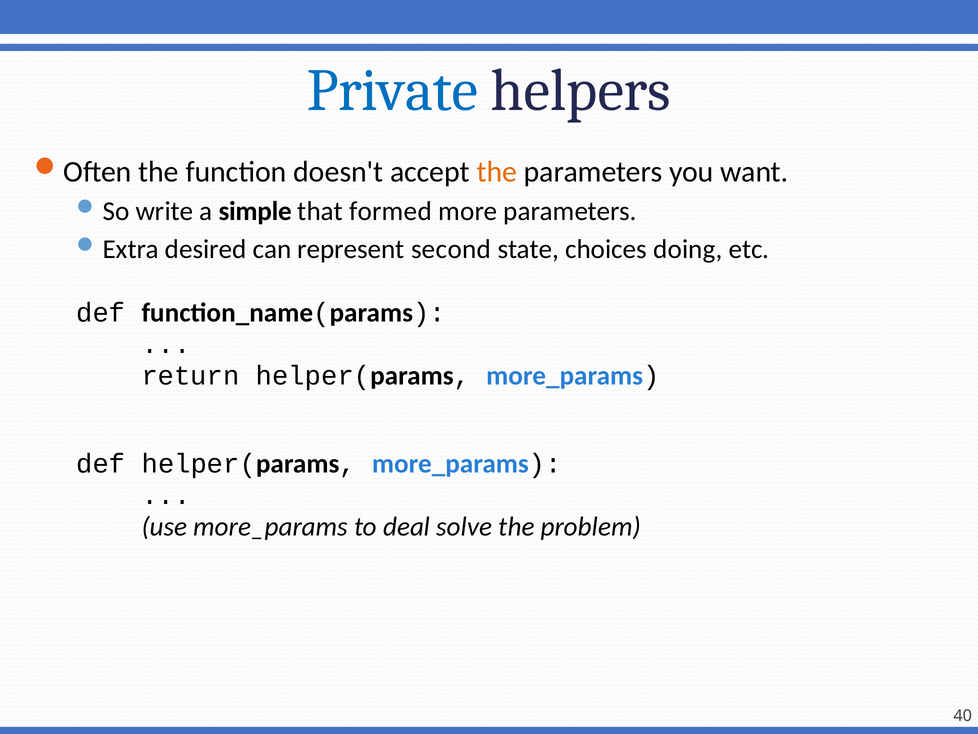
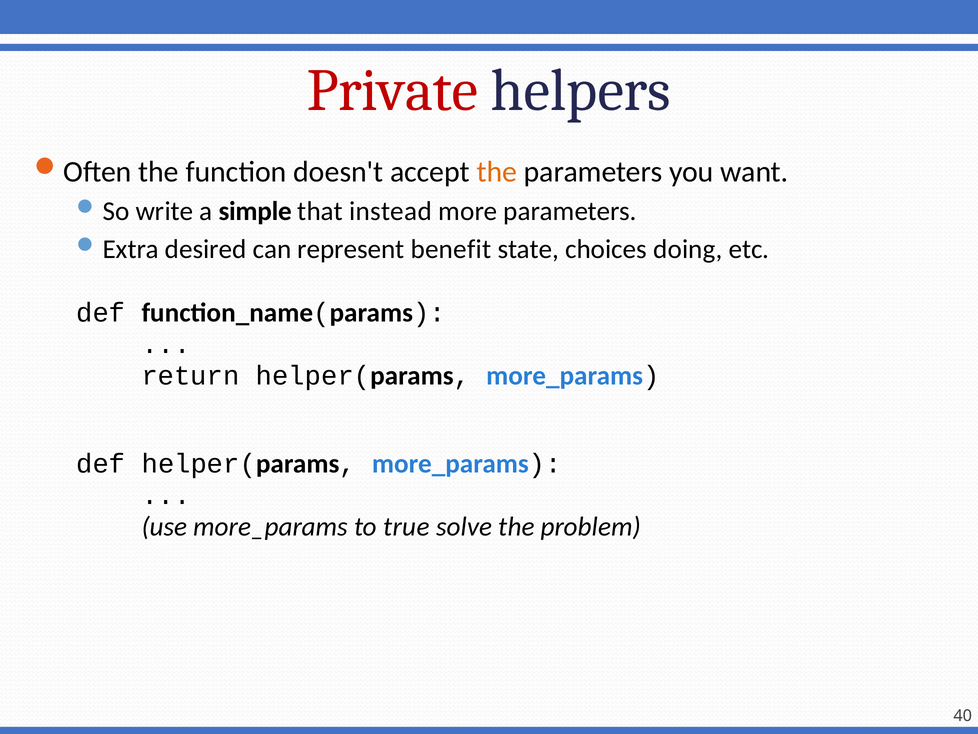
Private colour: blue -> red
formed: formed -> instead
second: second -> benefit
deal: deal -> true
